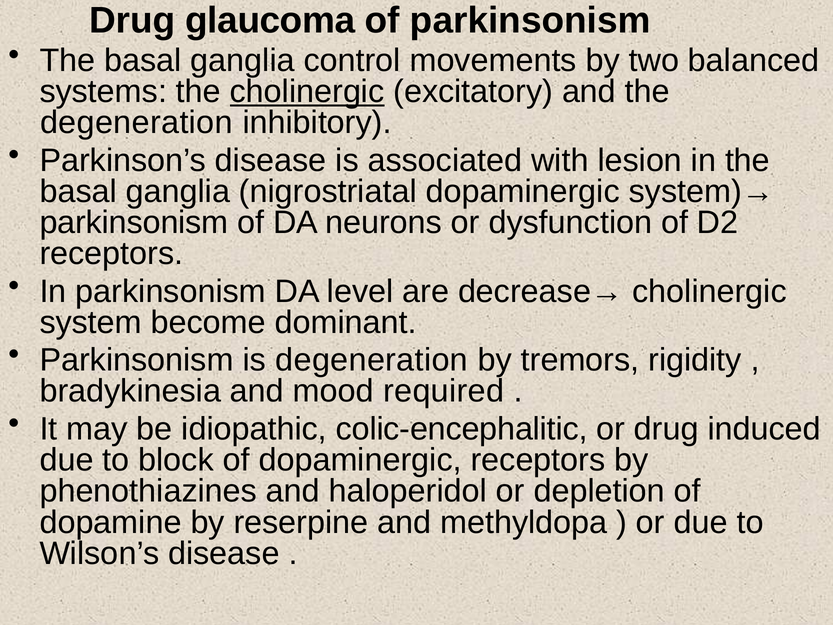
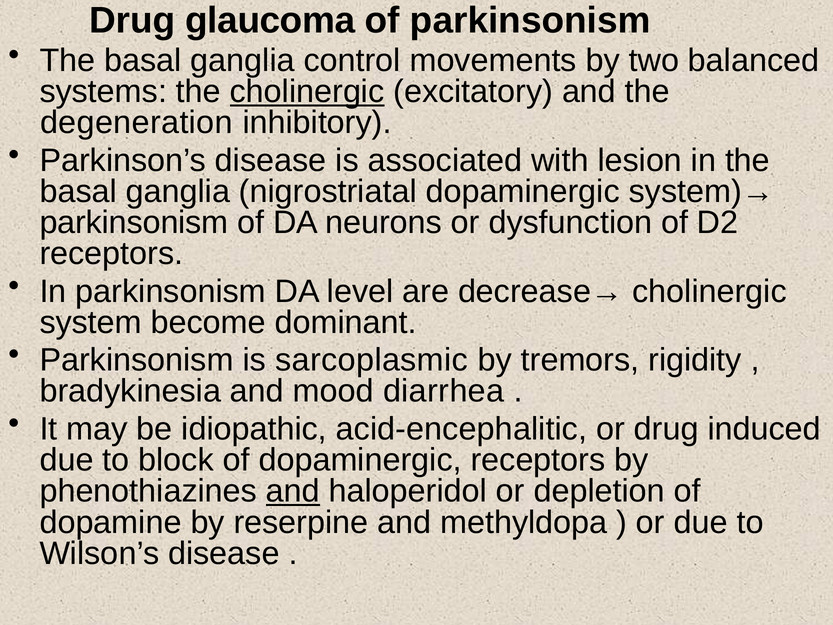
is degeneration: degeneration -> sarcoplasmic
required: required -> diarrhea
colic-encephalitic: colic-encephalitic -> acid-encephalitic
and at (293, 491) underline: none -> present
